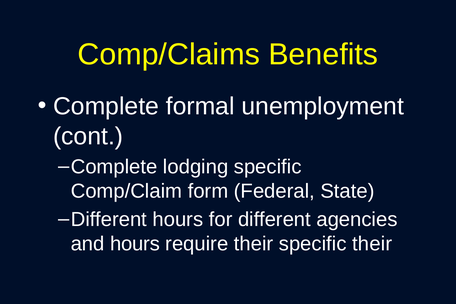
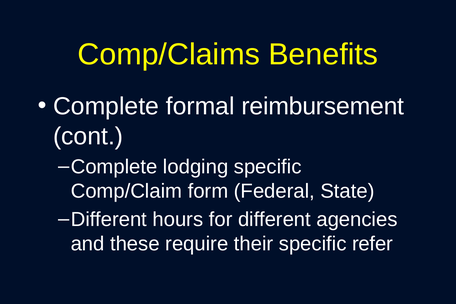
unemployment: unemployment -> reimbursement
and hours: hours -> these
specific their: their -> refer
